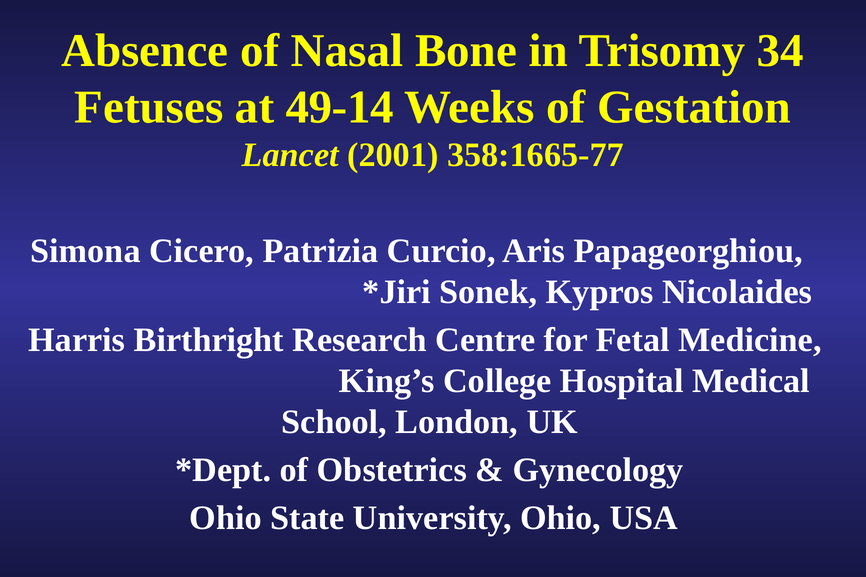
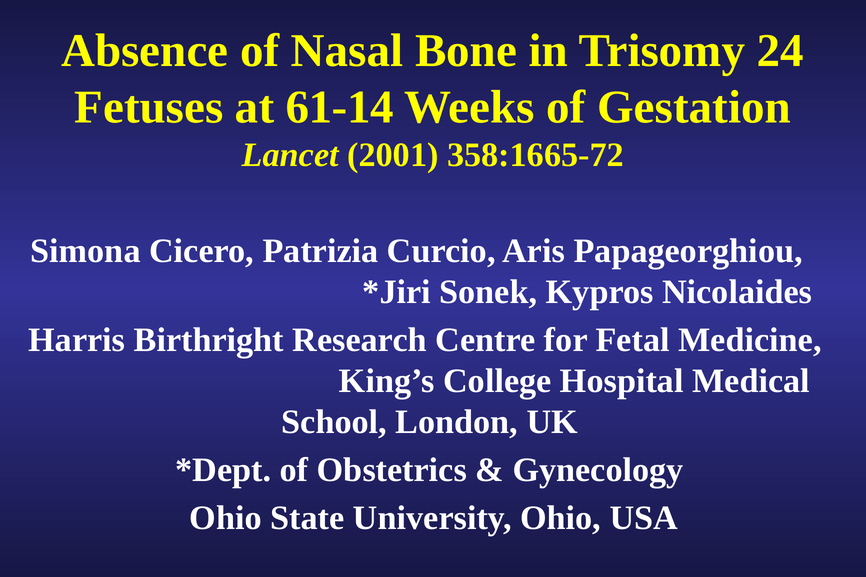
34: 34 -> 24
49-14: 49-14 -> 61-14
358:1665-77: 358:1665-77 -> 358:1665-72
